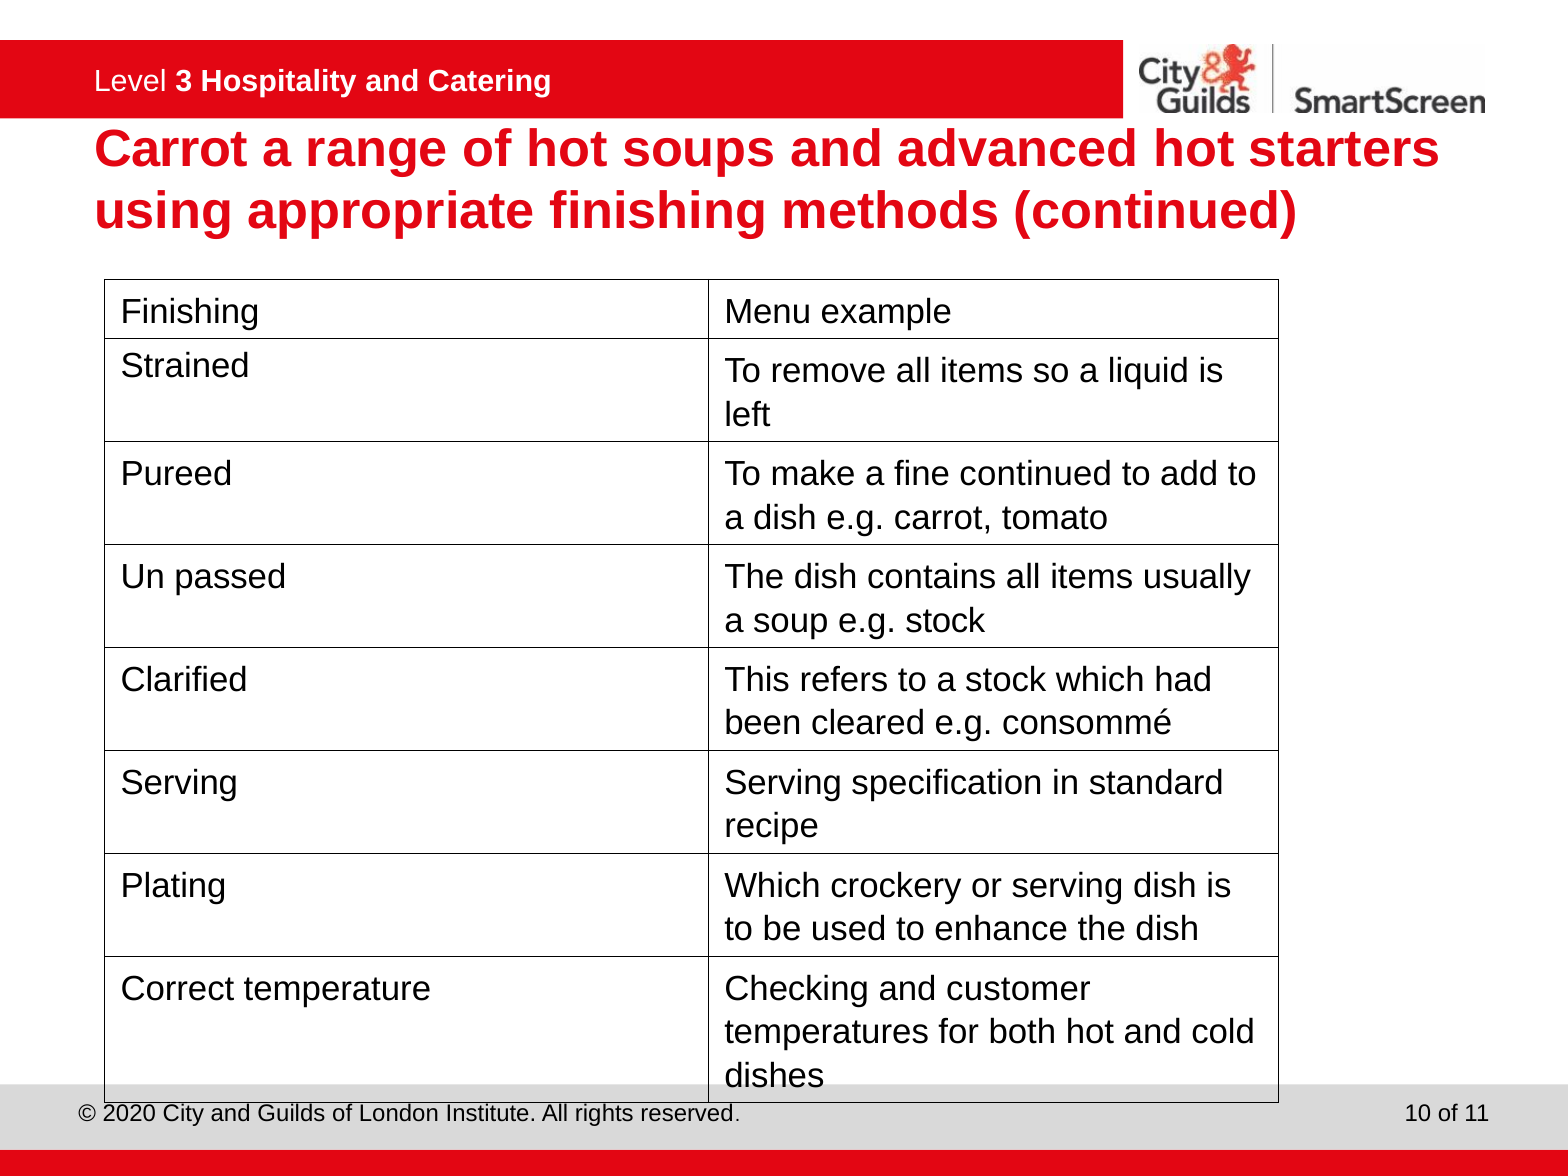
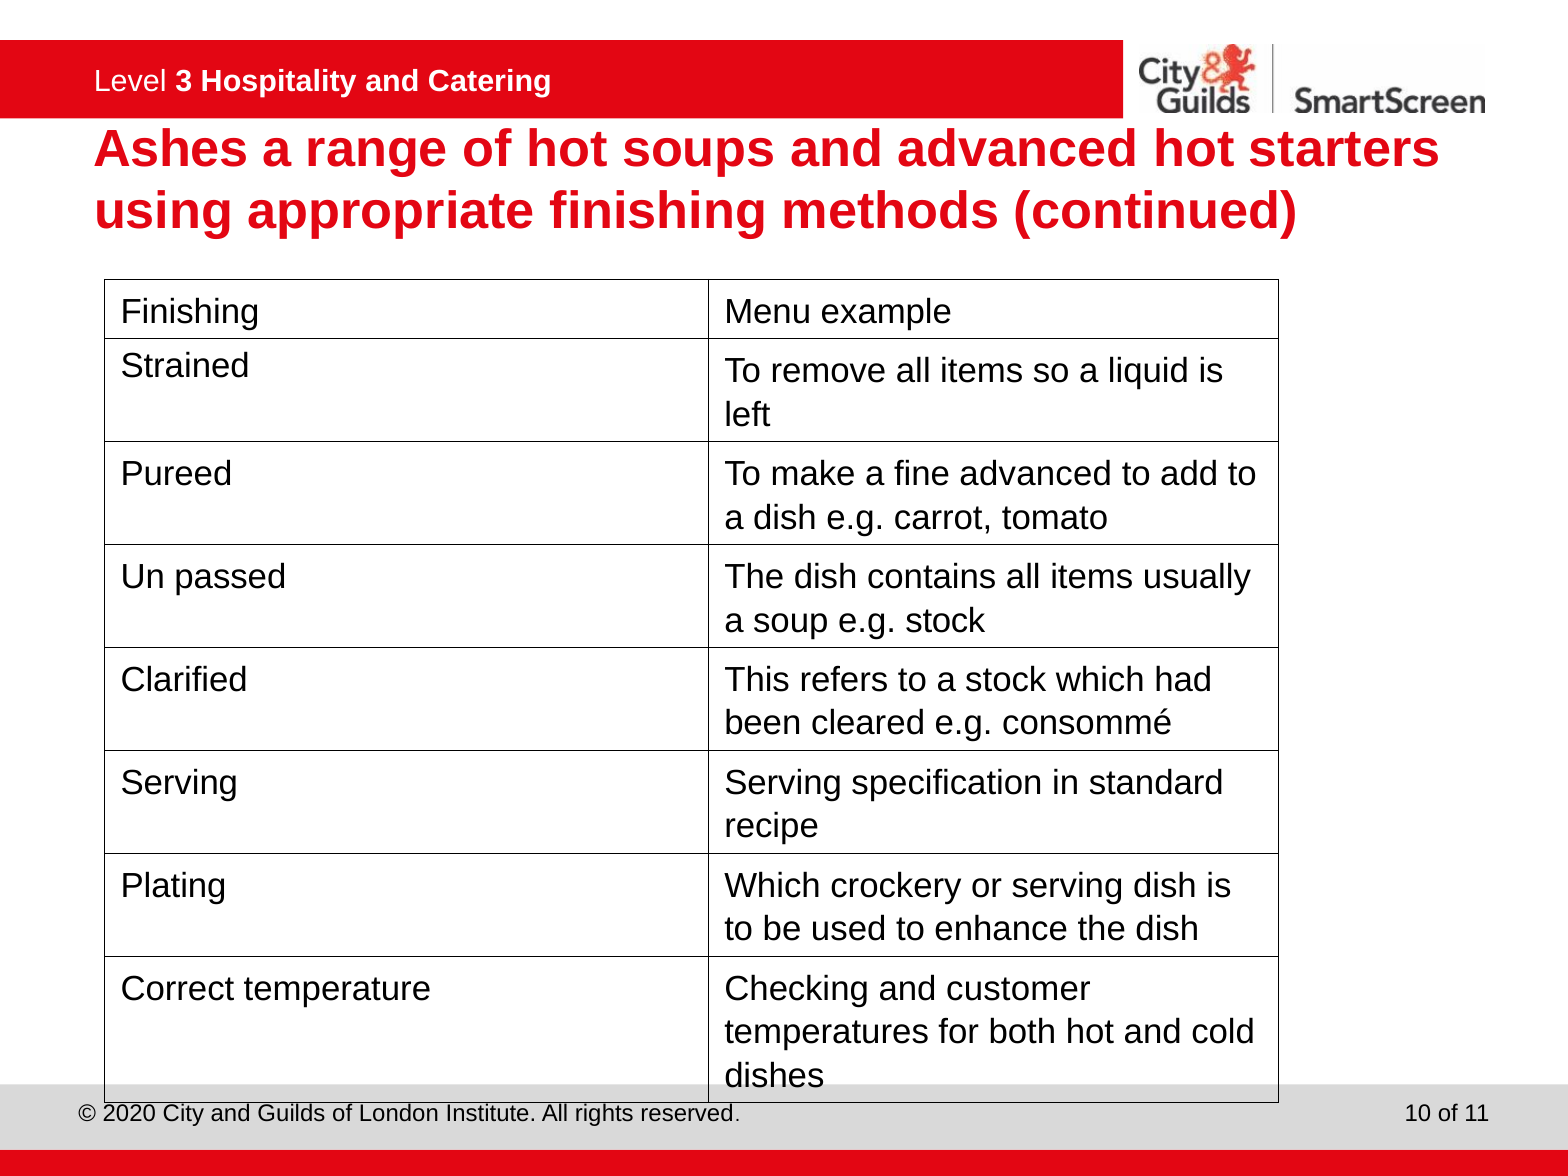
Carrot at (171, 149): Carrot -> Ashes
fine continued: continued -> advanced
